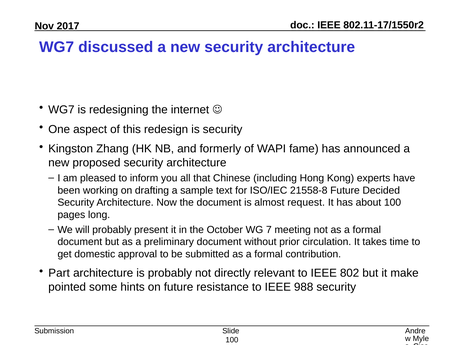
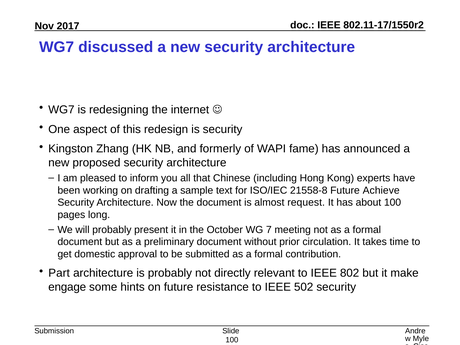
Decided: Decided -> Achieve
pointed: pointed -> engage
988: 988 -> 502
